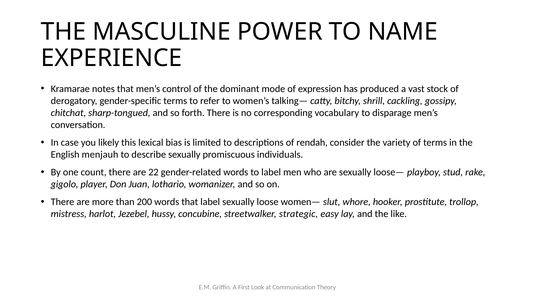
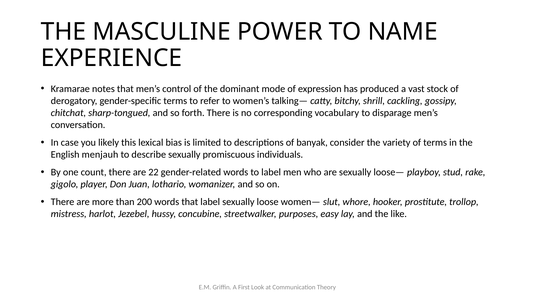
rendah: rendah -> banyak
strategic: strategic -> purposes
